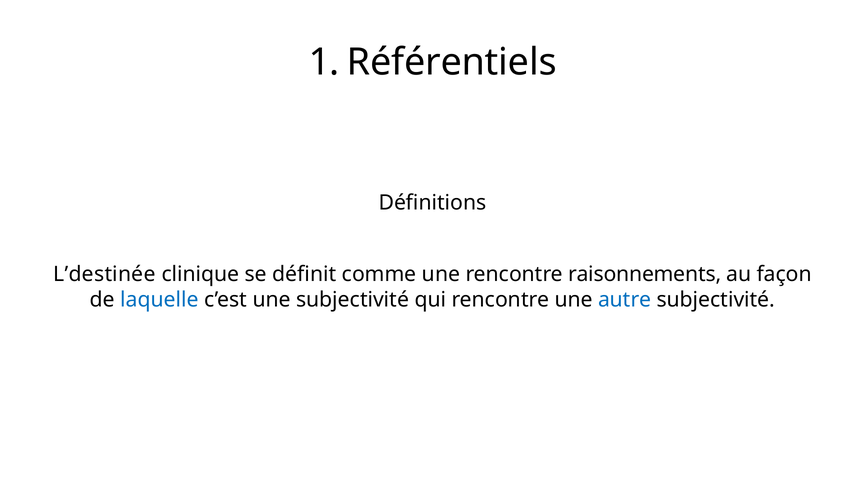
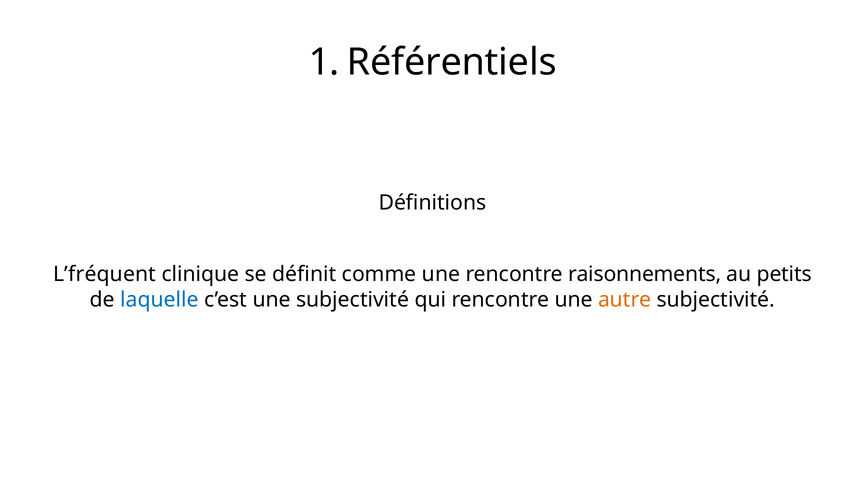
L’destinée: L’destinée -> L’fréquent
façon: façon -> petits
autre colour: blue -> orange
